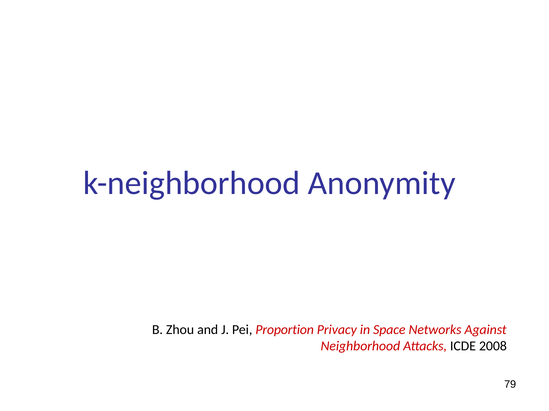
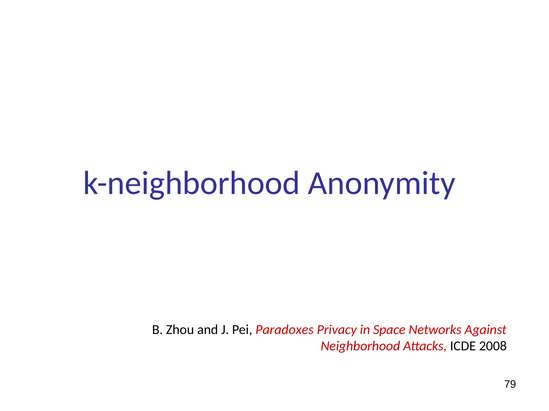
Proportion: Proportion -> Paradoxes
